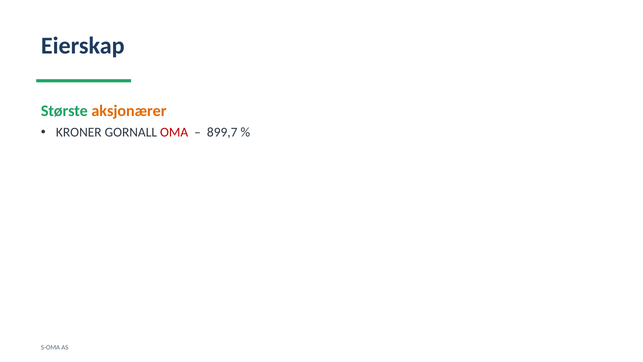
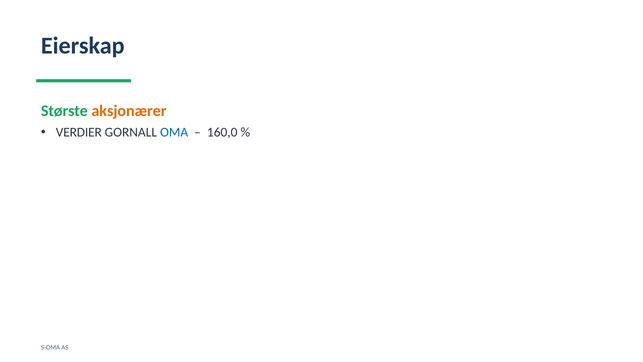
KRONER: KRONER -> VERDIER
OMA colour: red -> blue
899,7: 899,7 -> 160,0
